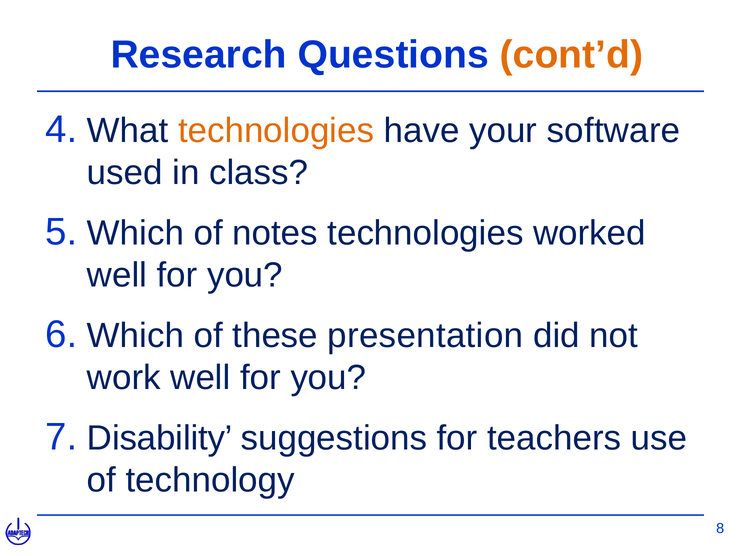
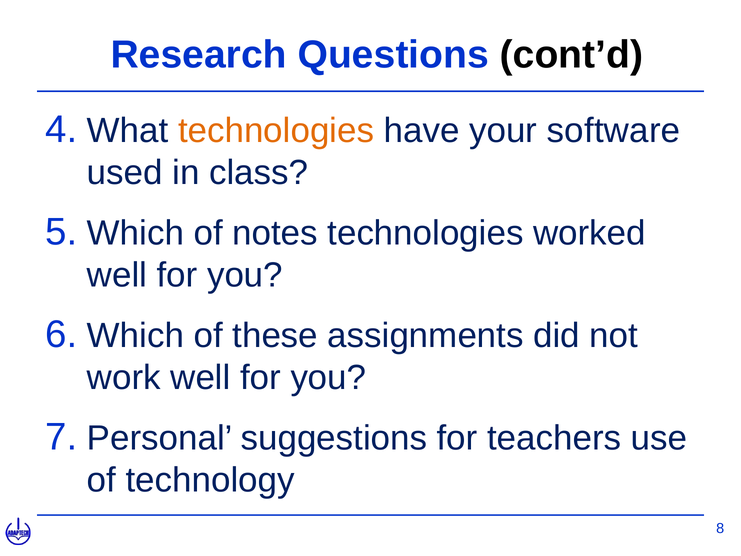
cont’d colour: orange -> black
presentation: presentation -> assignments
Disability: Disability -> Personal
